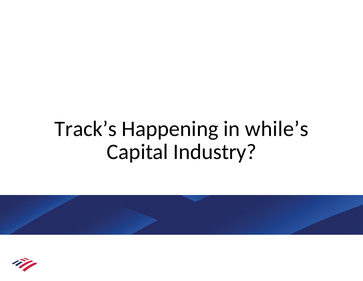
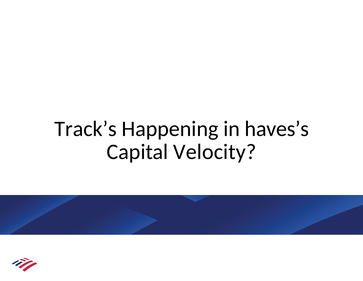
while’s: while’s -> haves’s
Industry: Industry -> Velocity
